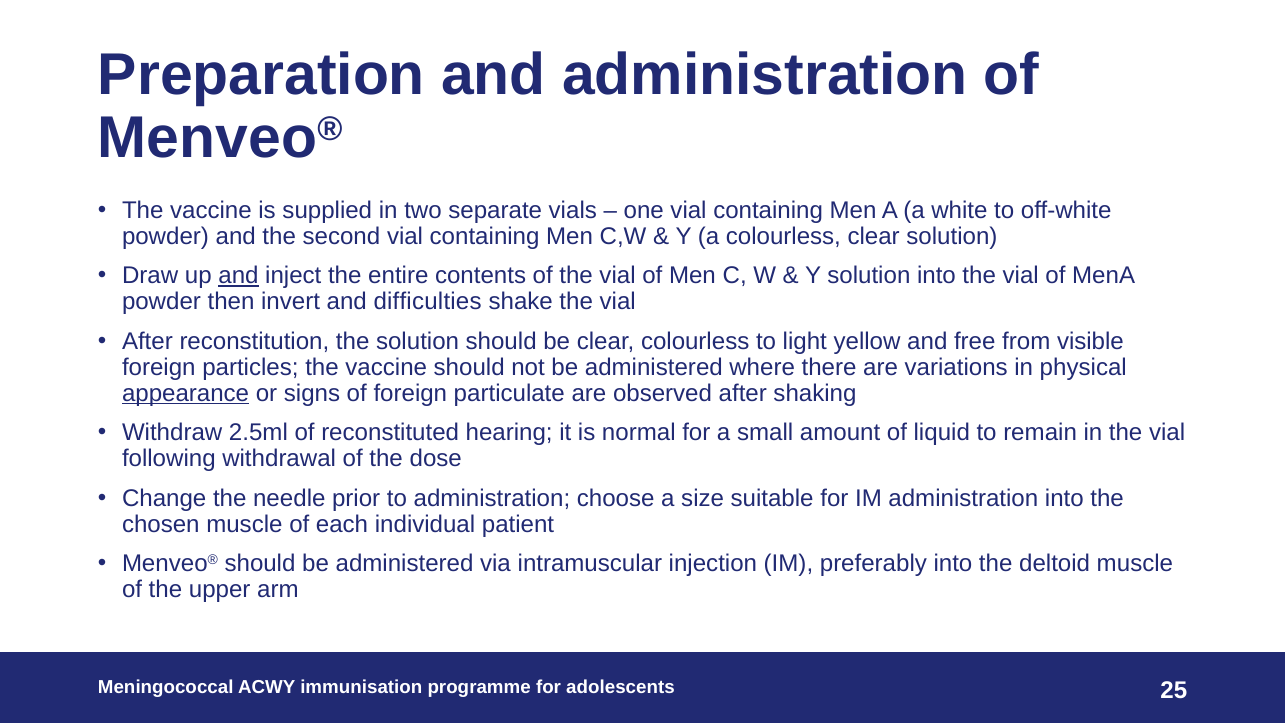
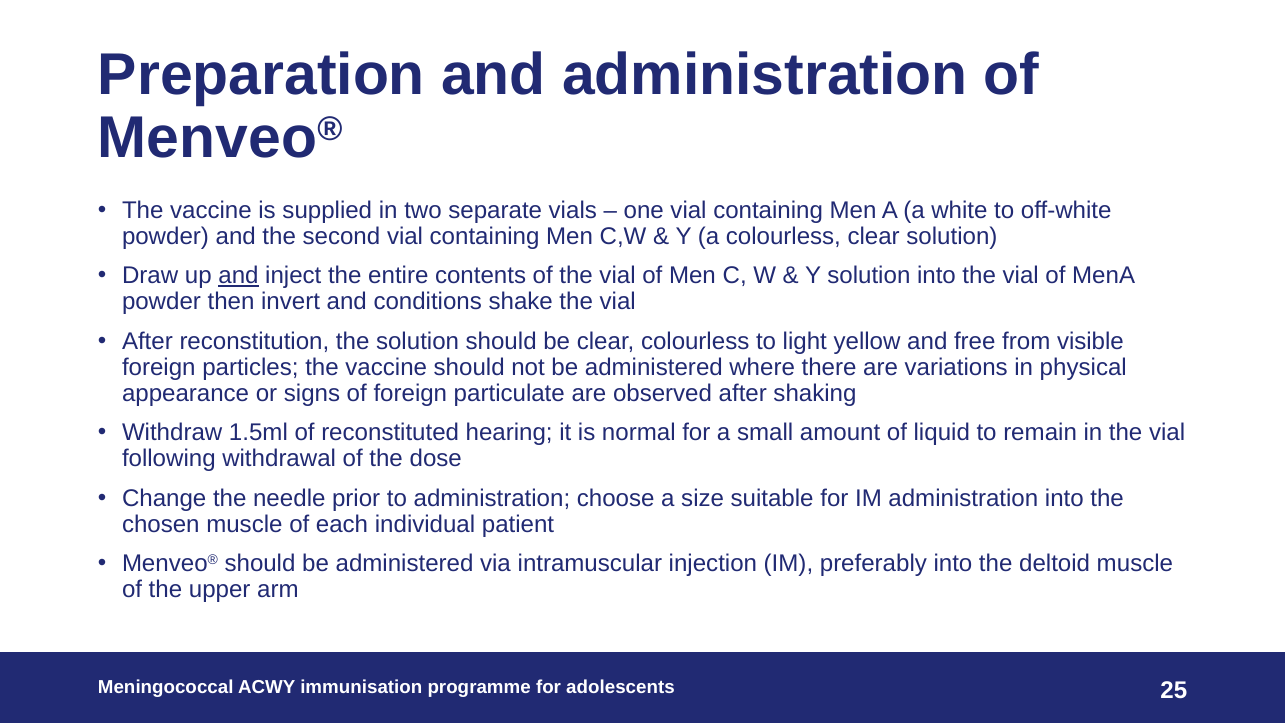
difficulties: difficulties -> conditions
appearance underline: present -> none
2.5ml: 2.5ml -> 1.5ml
